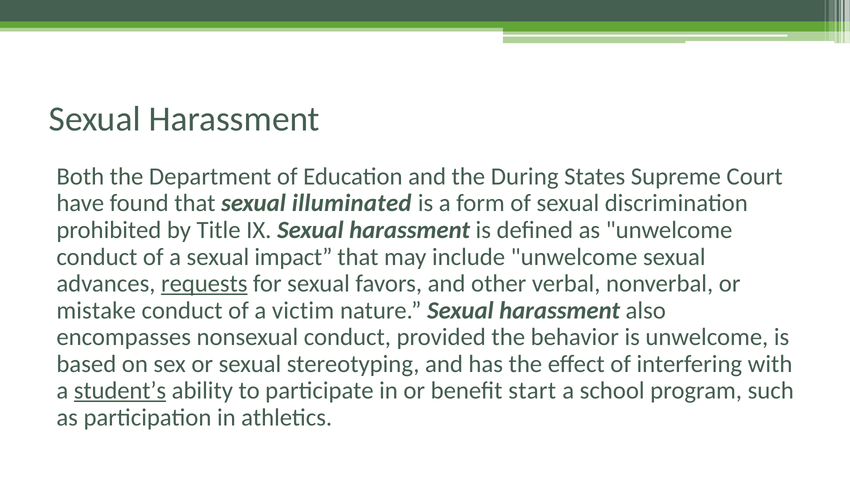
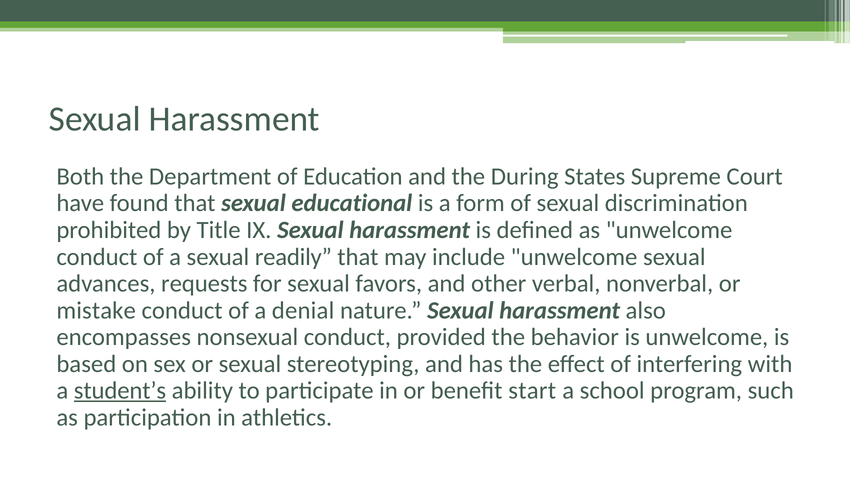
illuminated: illuminated -> educational
impact: impact -> readily
requests underline: present -> none
victim: victim -> denial
